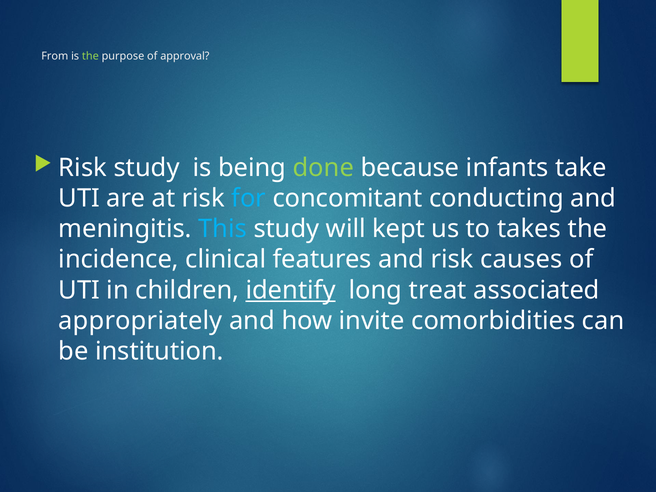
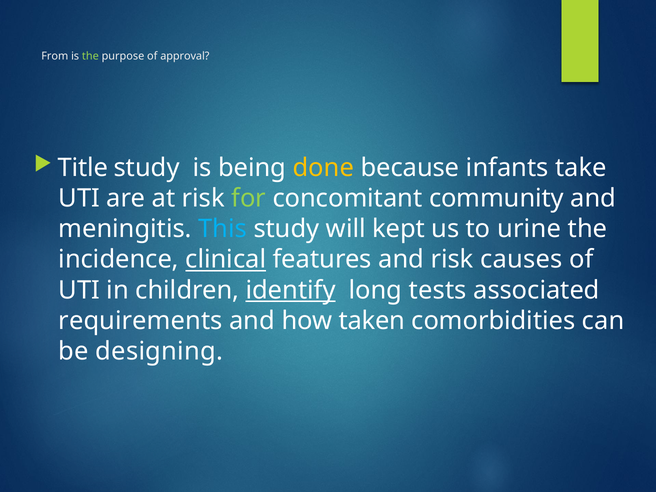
Risk at (83, 168): Risk -> Title
done colour: light green -> yellow
for colour: light blue -> light green
conducting: conducting -> community
takes: takes -> urine
clinical underline: none -> present
treat: treat -> tests
appropriately: appropriately -> requirements
invite: invite -> taken
institution: institution -> designing
